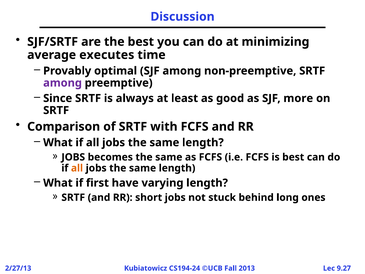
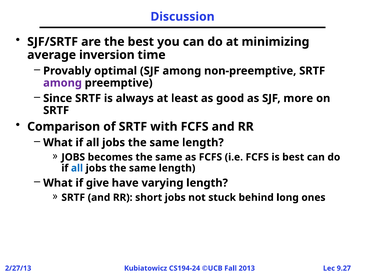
executes: executes -> inversion
all at (77, 168) colour: orange -> blue
first: first -> give
